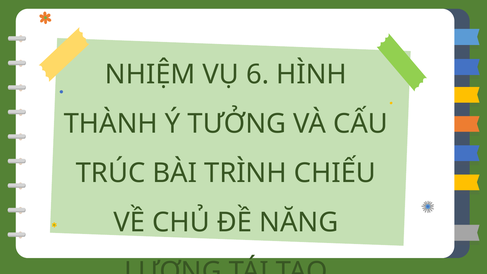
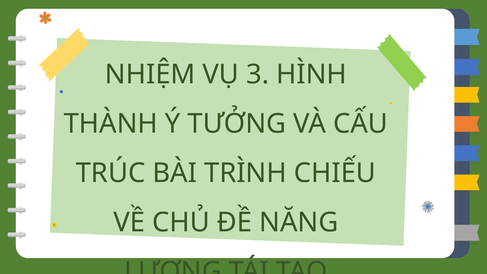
6: 6 -> 3
